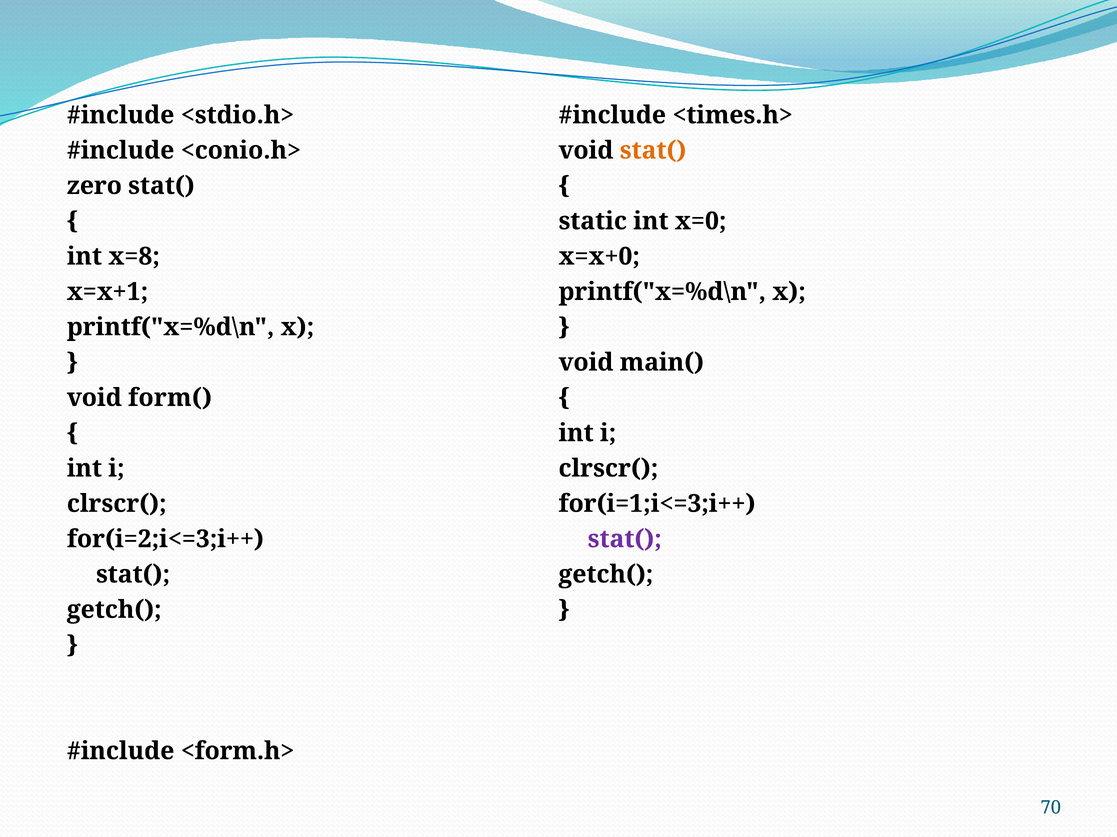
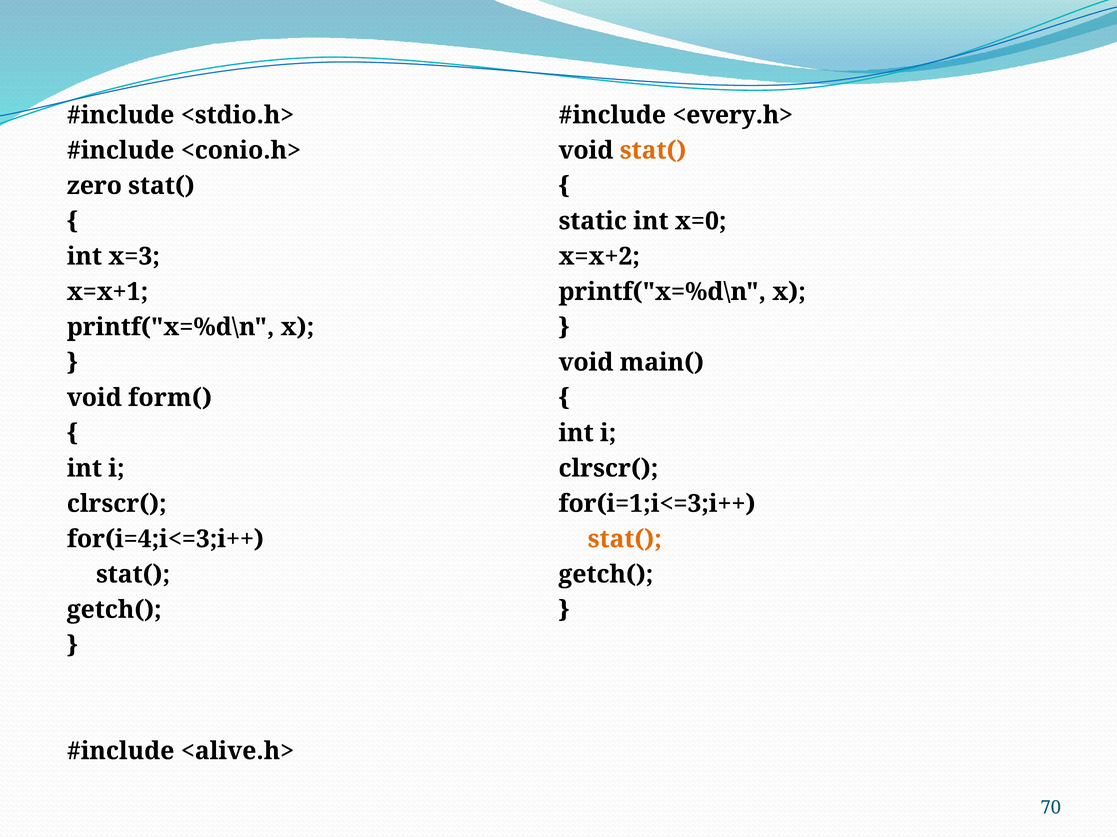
<times.h>: <times.h> -> <every.h>
x=8: x=8 -> x=3
x=x+0: x=x+0 -> x=x+2
for(i=2;i<=3;i++: for(i=2;i<=3;i++ -> for(i=4;i<=3;i++
stat( at (625, 539) colour: purple -> orange
<form.h>: <form.h> -> <alive.h>
